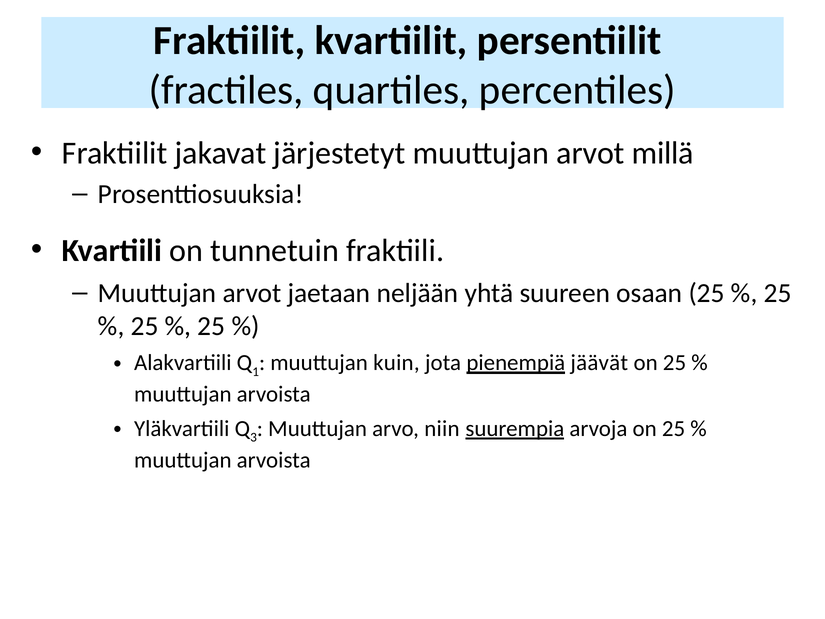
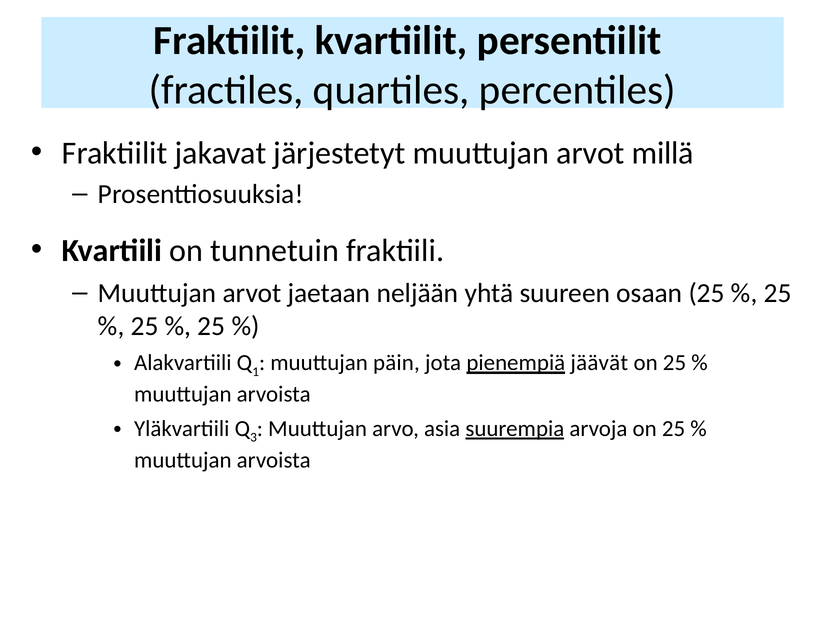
kuin: kuin -> päin
niin: niin -> asia
